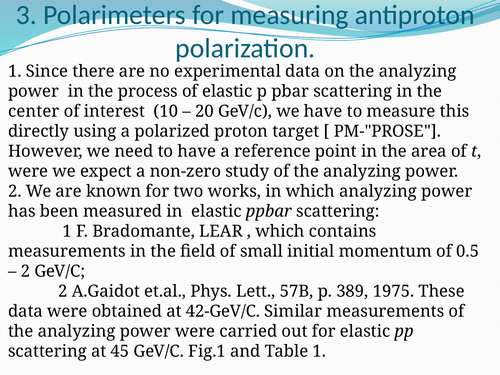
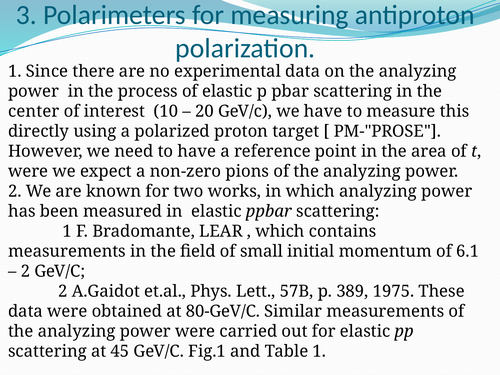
study: study -> pions
0.5: 0.5 -> 6.1
42-GeV/C: 42-GeV/C -> 80-GeV/C
